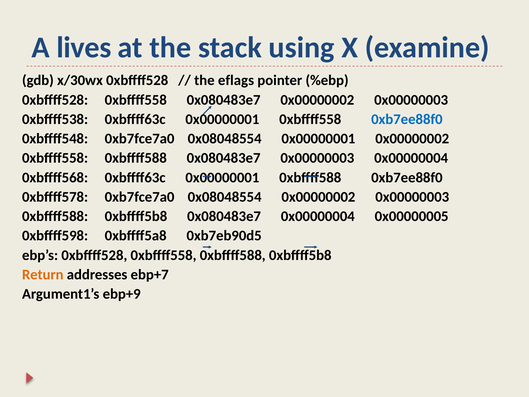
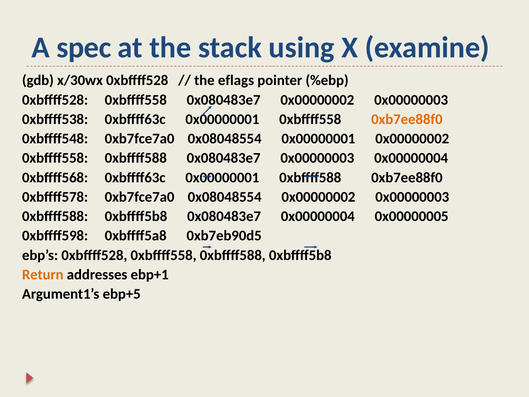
lives: lives -> spec
0xb7ee88f0 at (407, 119) colour: blue -> orange
ebp+7: ebp+7 -> ebp+1
ebp+9: ebp+9 -> ebp+5
